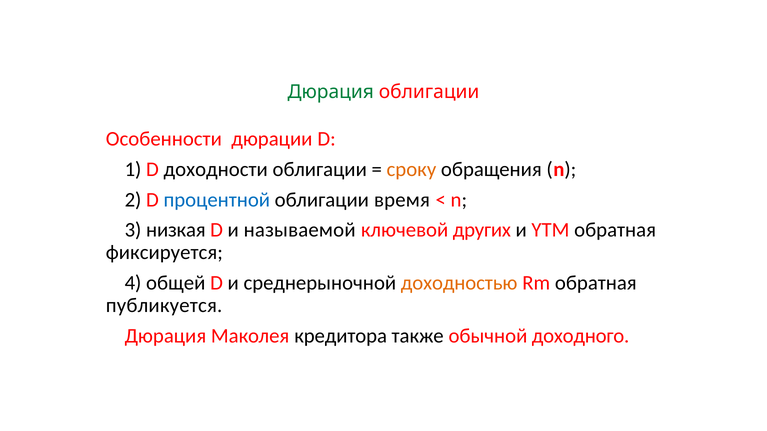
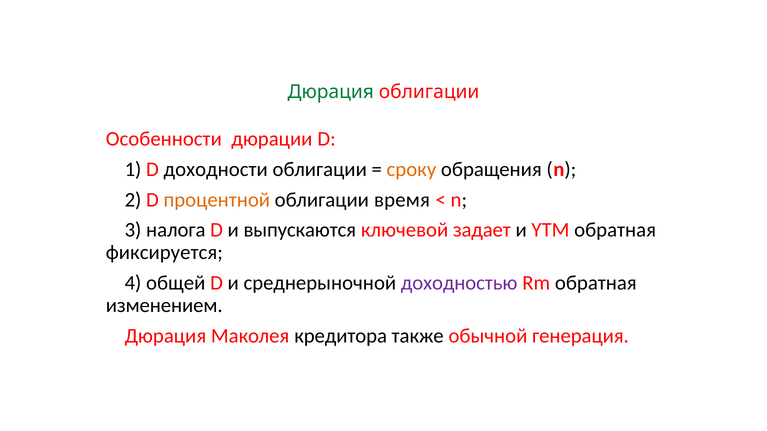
процентной colour: blue -> orange
низкая: низкая -> налога
называемой: называемой -> выпускаются
других: других -> задает
доходностью colour: orange -> purple
публикуется: публикуется -> изменением
доходного: доходного -> генерация
